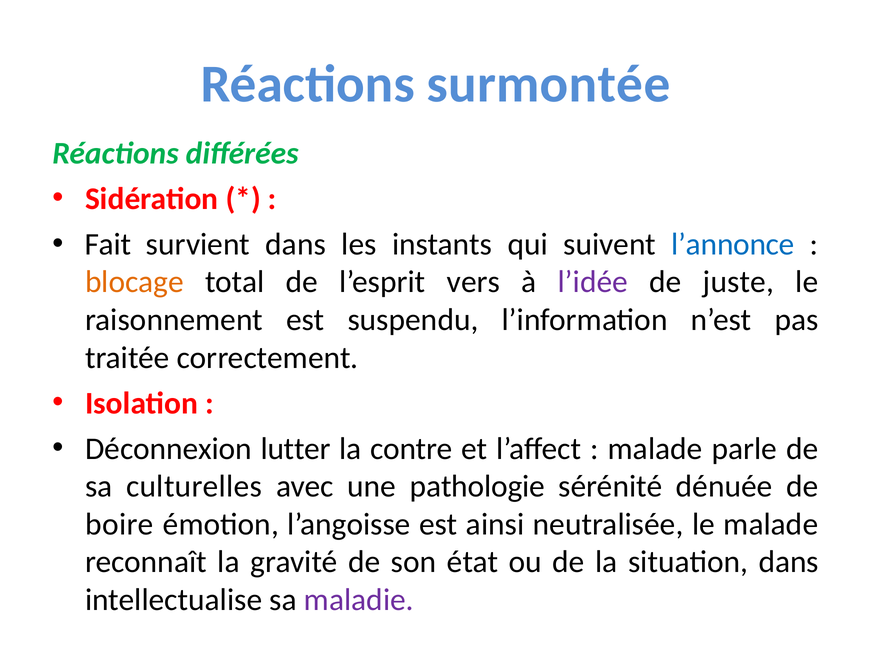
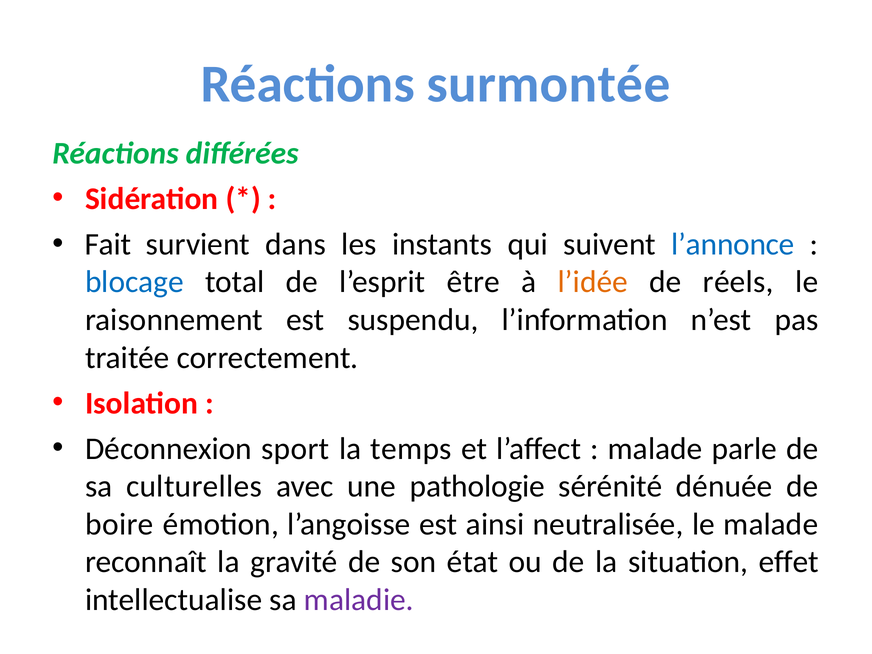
blocage colour: orange -> blue
vers: vers -> être
l’idée colour: purple -> orange
juste: juste -> réels
lutter: lutter -> sport
contre: contre -> temps
situation dans: dans -> effet
